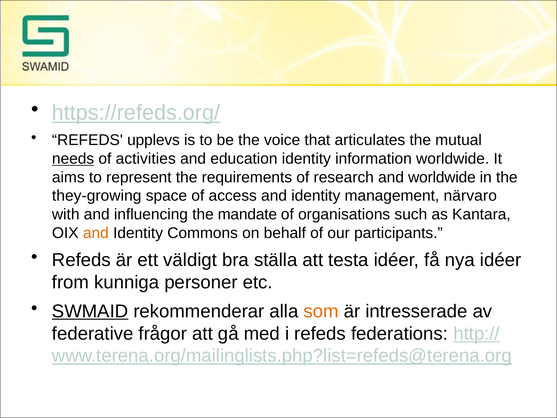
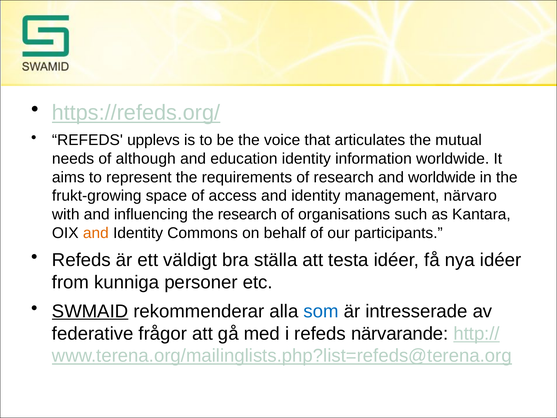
needs underline: present -> none
activities: activities -> although
they-growing: they-growing -> frukt-growing
the mandate: mandate -> research
som colour: orange -> blue
federations: federations -> närvarande
